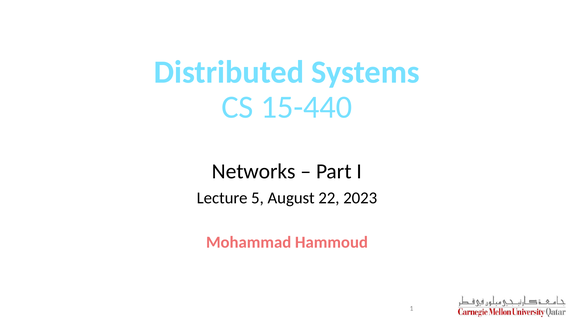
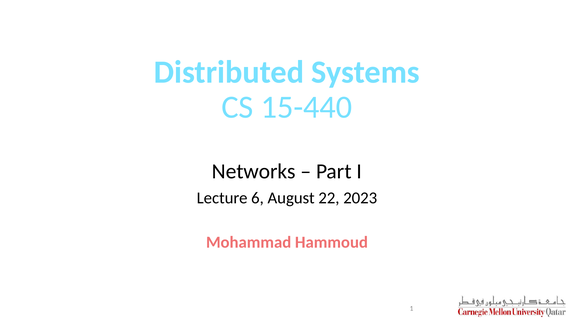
5: 5 -> 6
